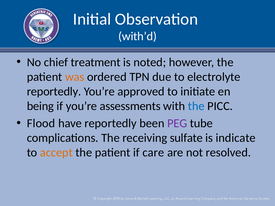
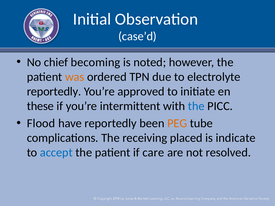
with’d: with’d -> case’d
treatment: treatment -> becoming
being: being -> these
assessments: assessments -> intermittent
PEG colour: purple -> orange
sulfate: sulfate -> placed
accept colour: orange -> blue
